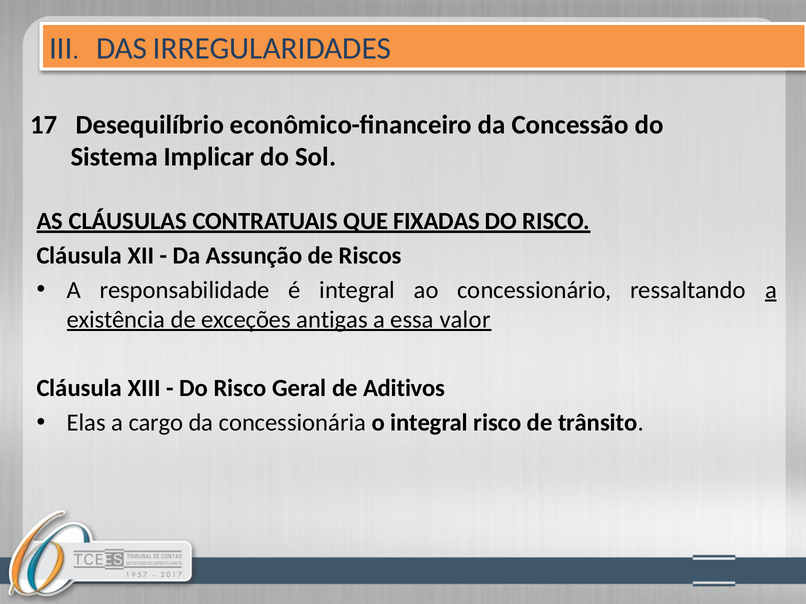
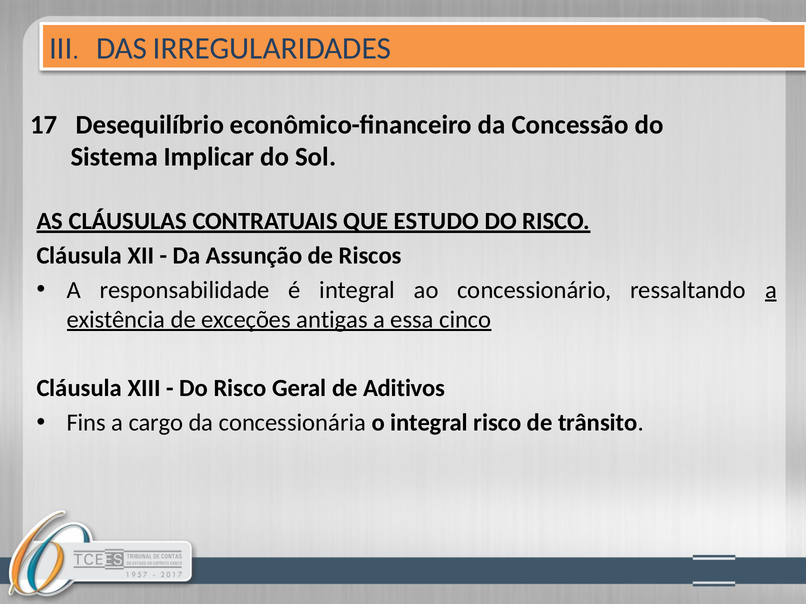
FIXADAS: FIXADAS -> ESTUDO
valor: valor -> cinco
Elas: Elas -> Fins
